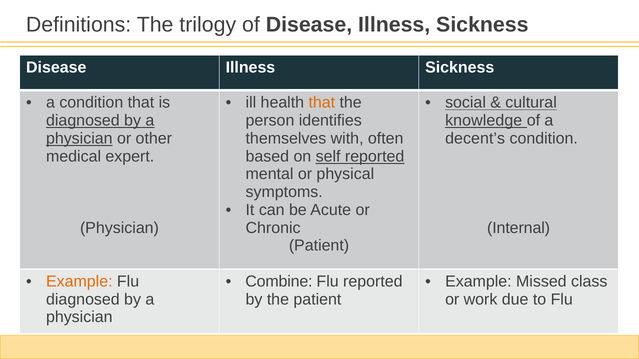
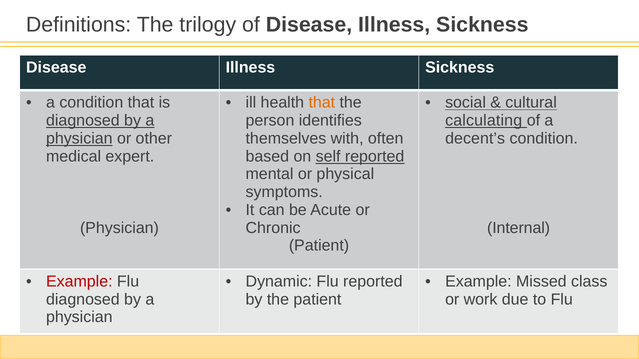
knowledge: knowledge -> calculating
Example at (79, 282) colour: orange -> red
Combine: Combine -> Dynamic
